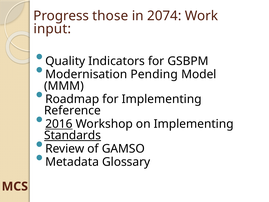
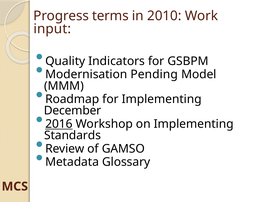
those: those -> terms
2074: 2074 -> 2010
Reference: Reference -> December
Standards underline: present -> none
